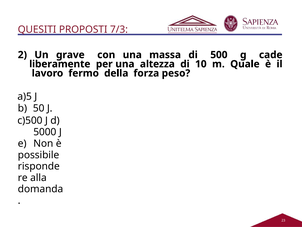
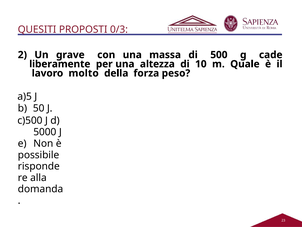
7/3: 7/3 -> 0/3
fermo: fermo -> molto
